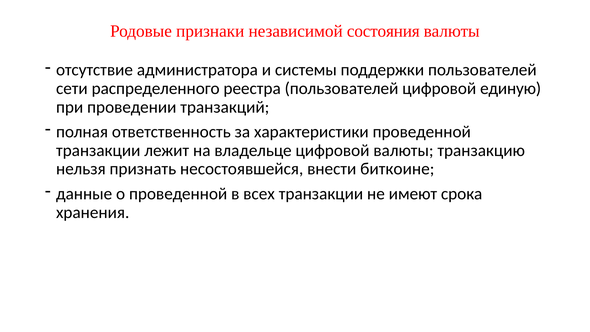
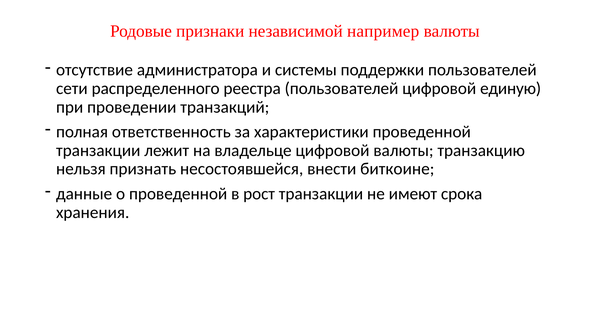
состояния: состояния -> например
всех: всех -> рост
